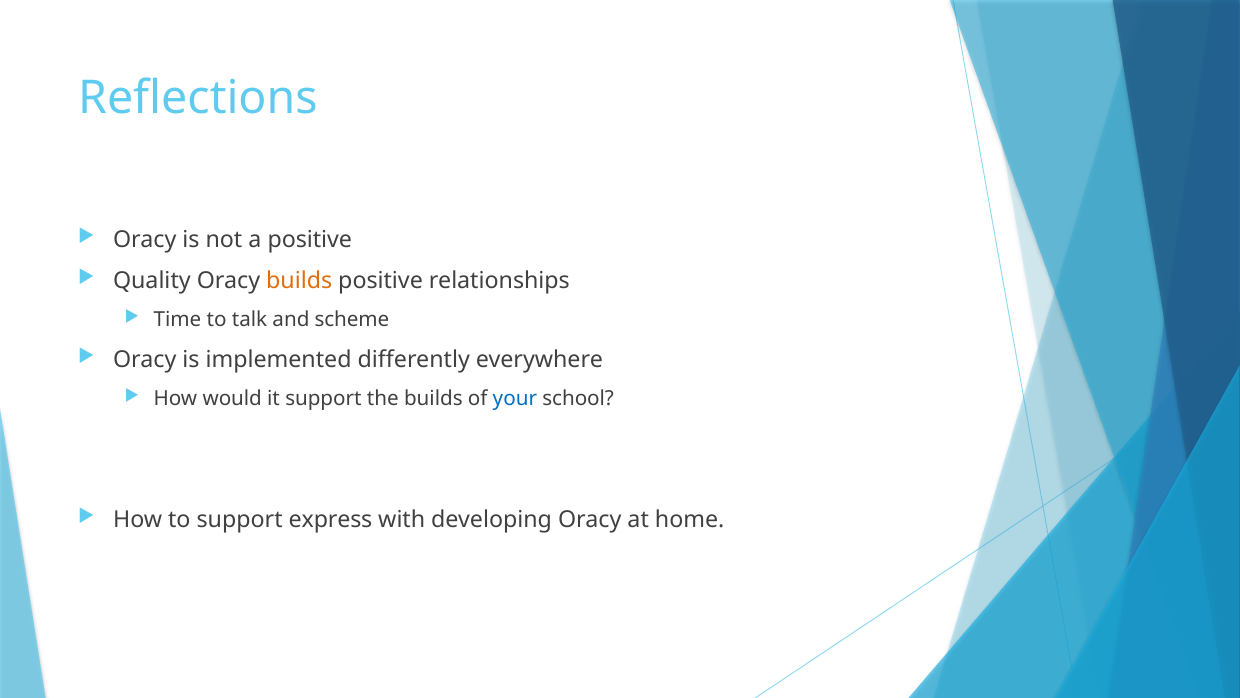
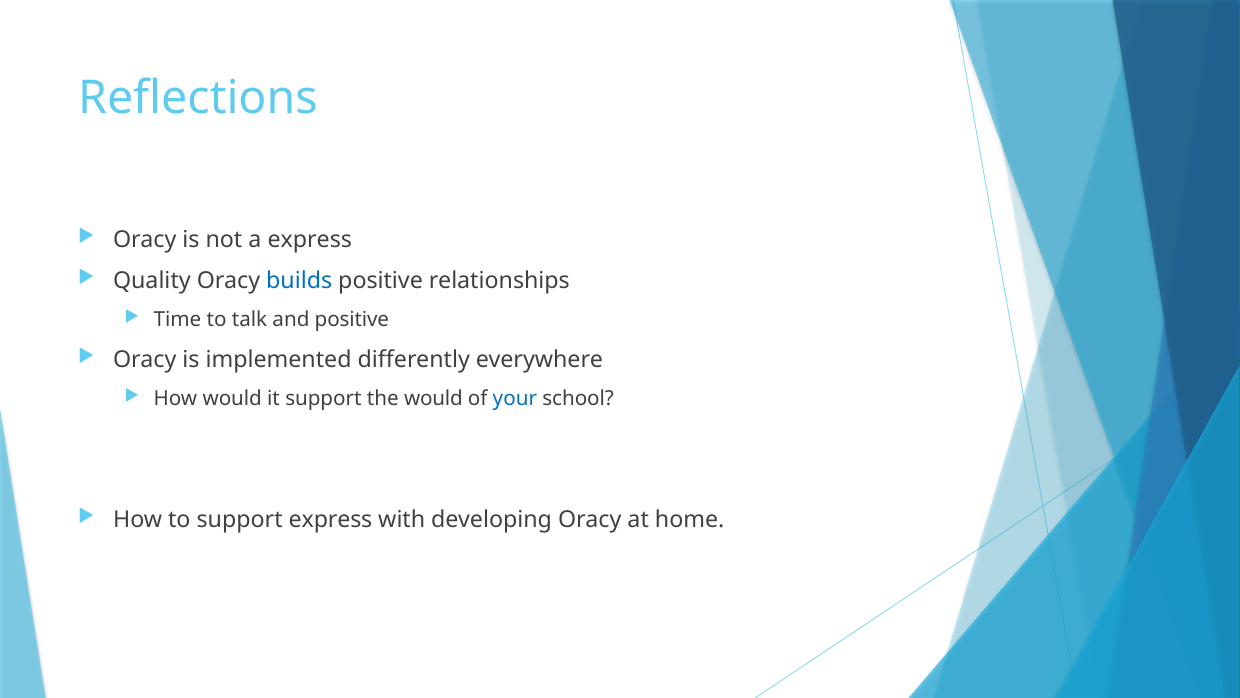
a positive: positive -> express
builds at (299, 281) colour: orange -> blue
and scheme: scheme -> positive
the builds: builds -> would
